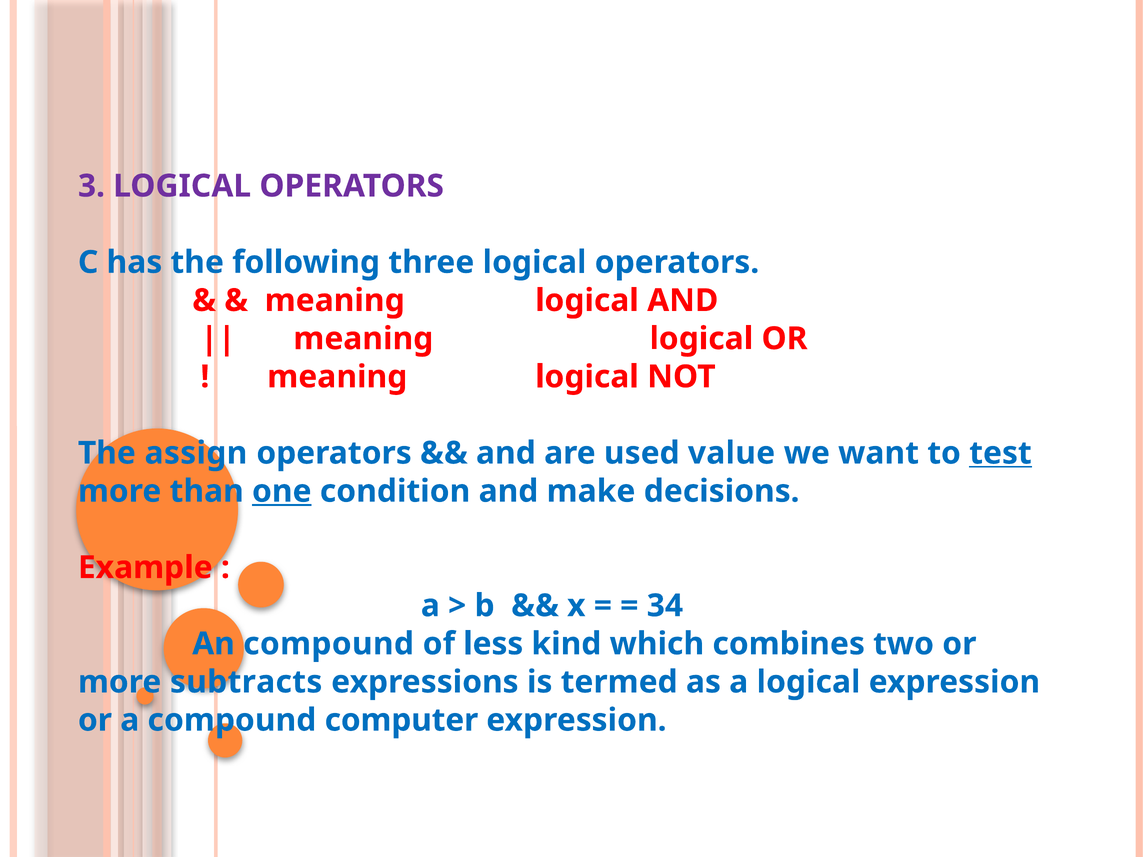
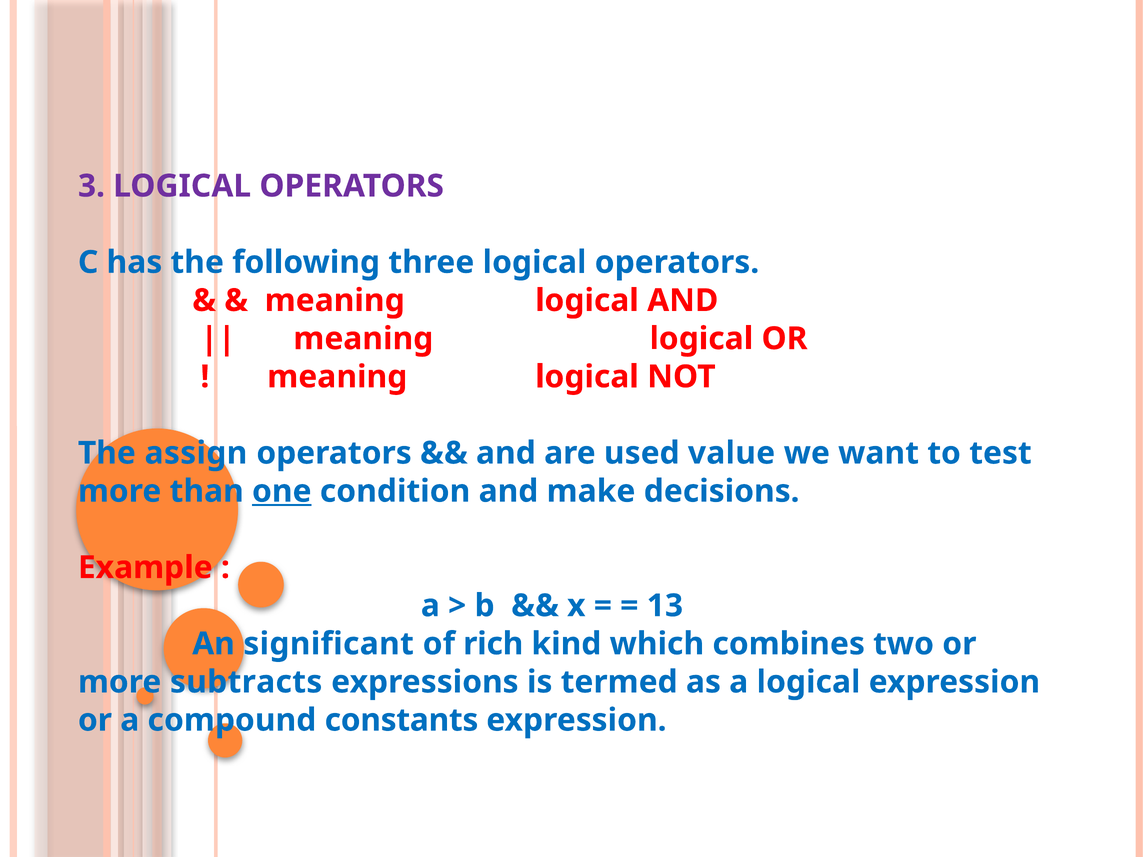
test underline: present -> none
34: 34 -> 13
An compound: compound -> significant
less: less -> rich
computer: computer -> constants
